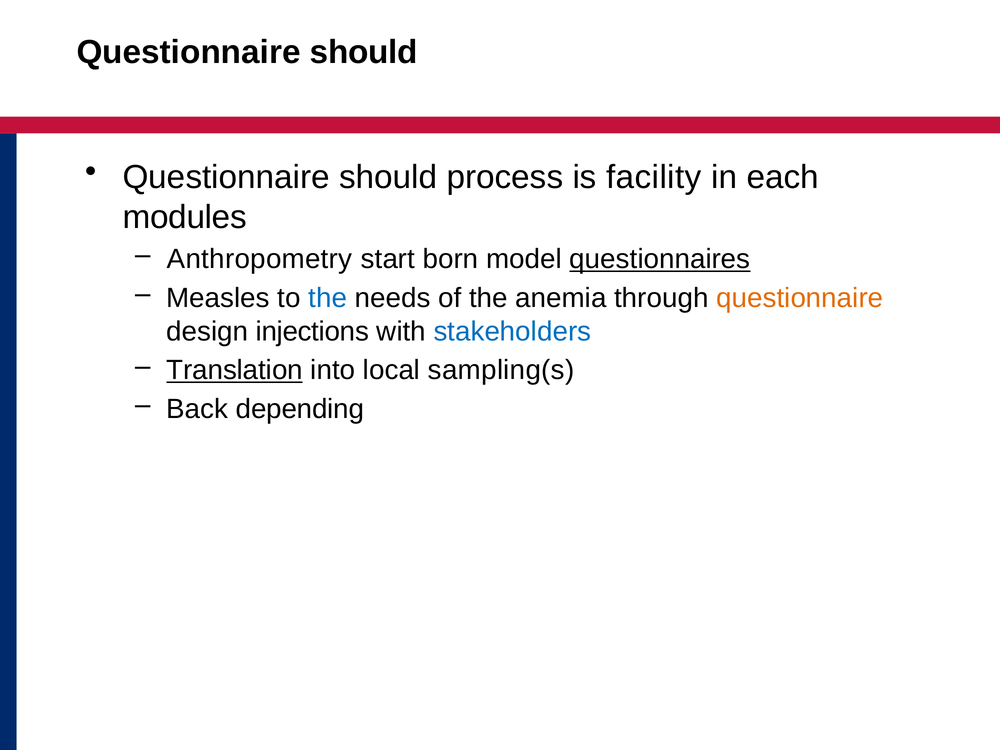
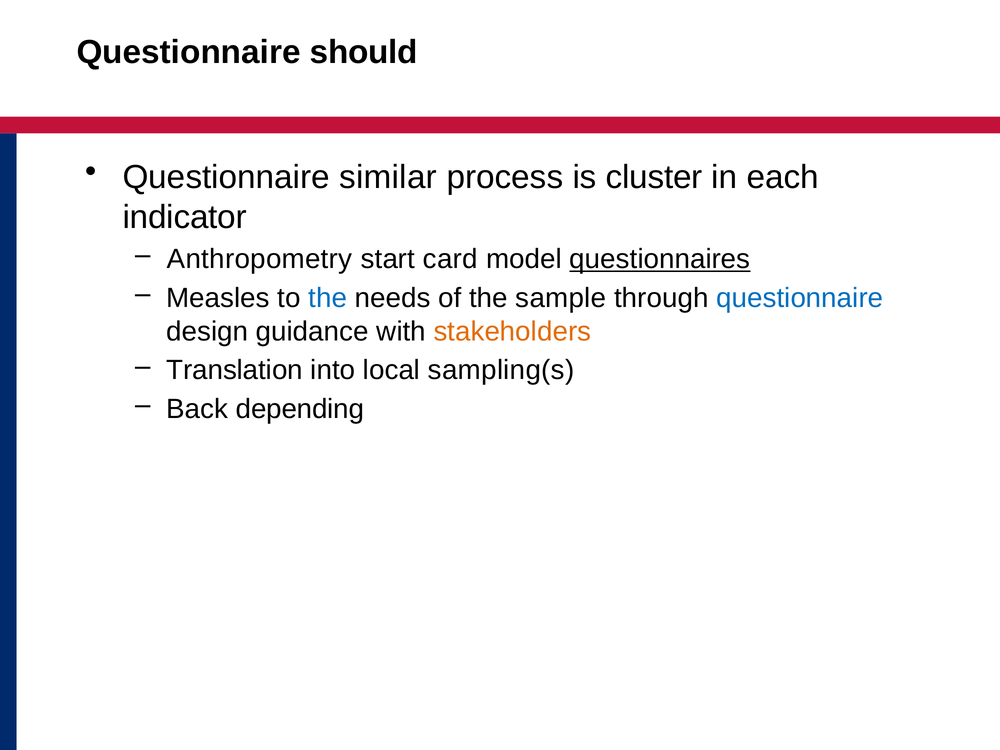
should at (388, 177): should -> similar
facility: facility -> cluster
modules: modules -> indicator
born: born -> card
anemia: anemia -> sample
questionnaire at (800, 298) colour: orange -> blue
injections: injections -> guidance
stakeholders colour: blue -> orange
Translation underline: present -> none
